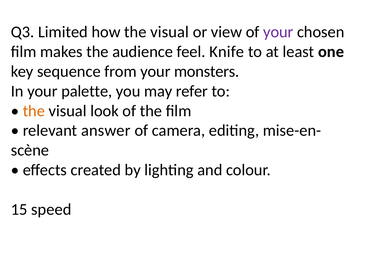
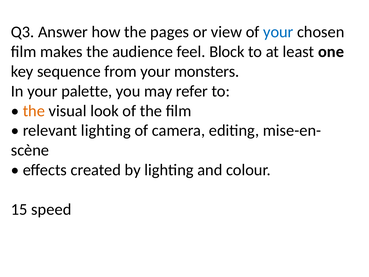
Limited: Limited -> Answer
how the visual: visual -> pages
your at (278, 32) colour: purple -> blue
Knife: Knife -> Block
relevant answer: answer -> lighting
